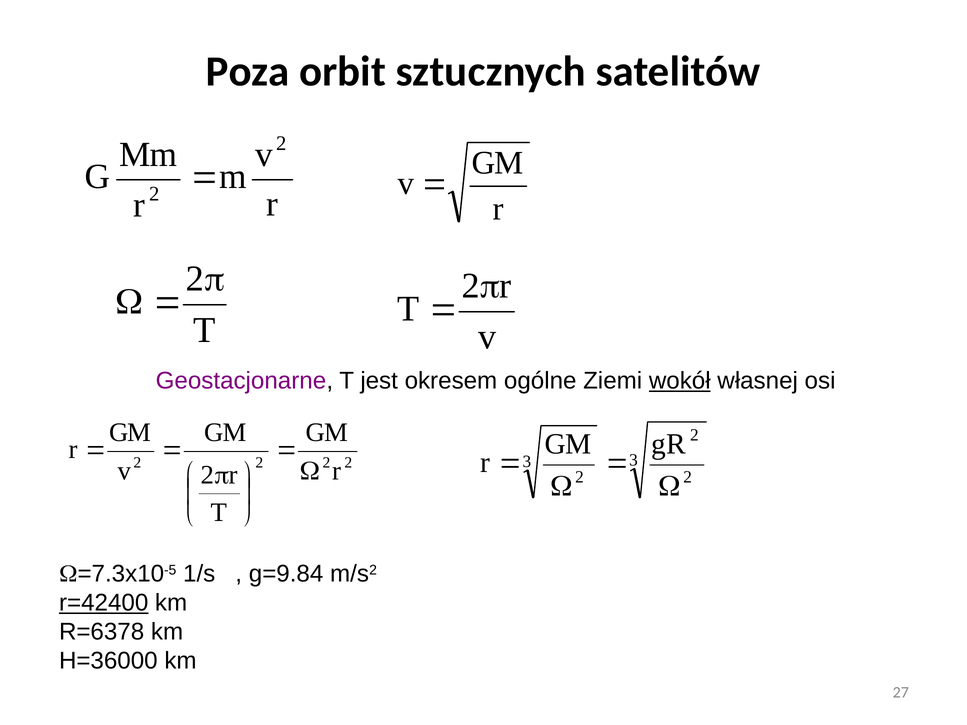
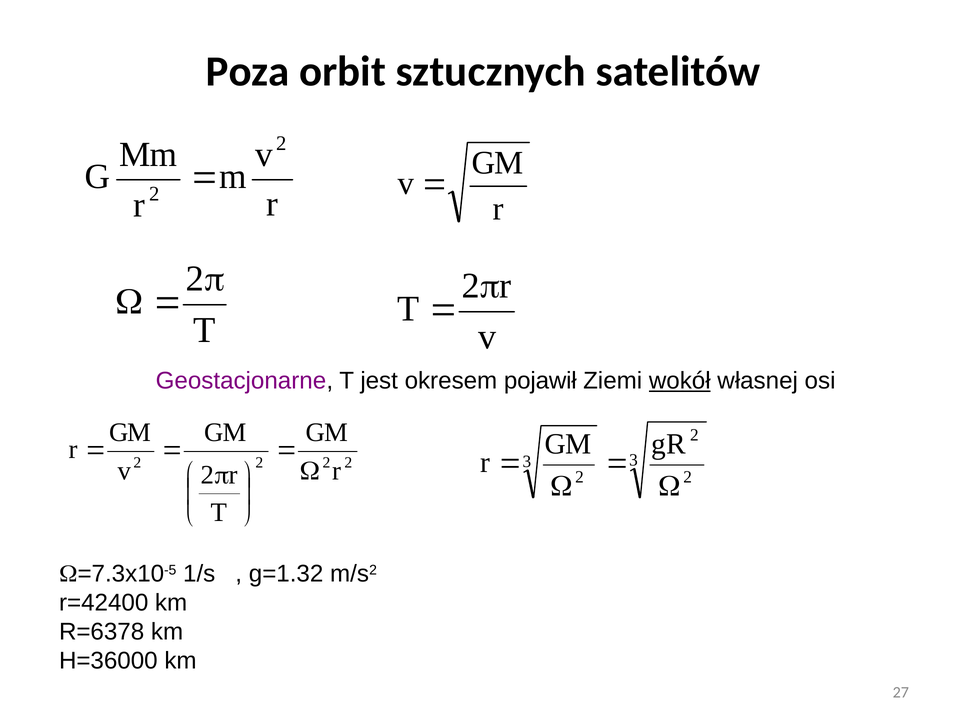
ogólne: ogólne -> pojawił
g=9.84: g=9.84 -> g=1.32
r=42400 underline: present -> none
